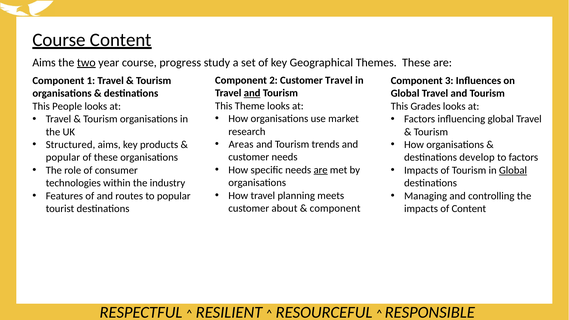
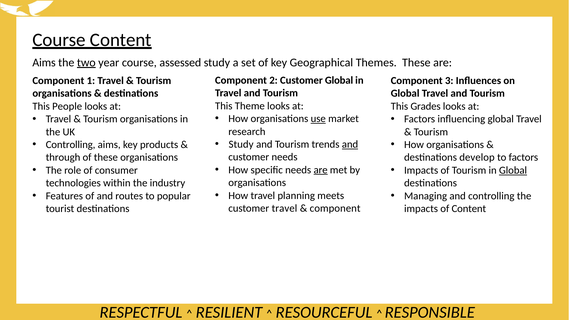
progress: progress -> assessed
Customer Travel: Travel -> Global
and at (252, 93) underline: present -> none
use underline: none -> present
Areas at (241, 144): Areas -> Study
and at (350, 144) underline: none -> present
Structured at (71, 145): Structured -> Controlling
popular at (63, 158): popular -> through
customer about: about -> travel
